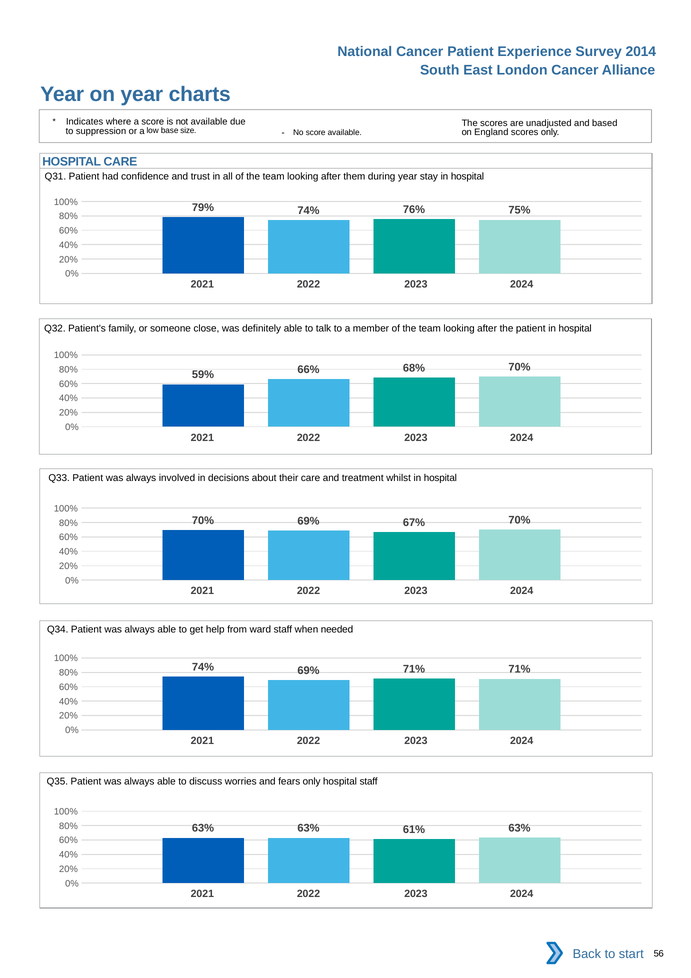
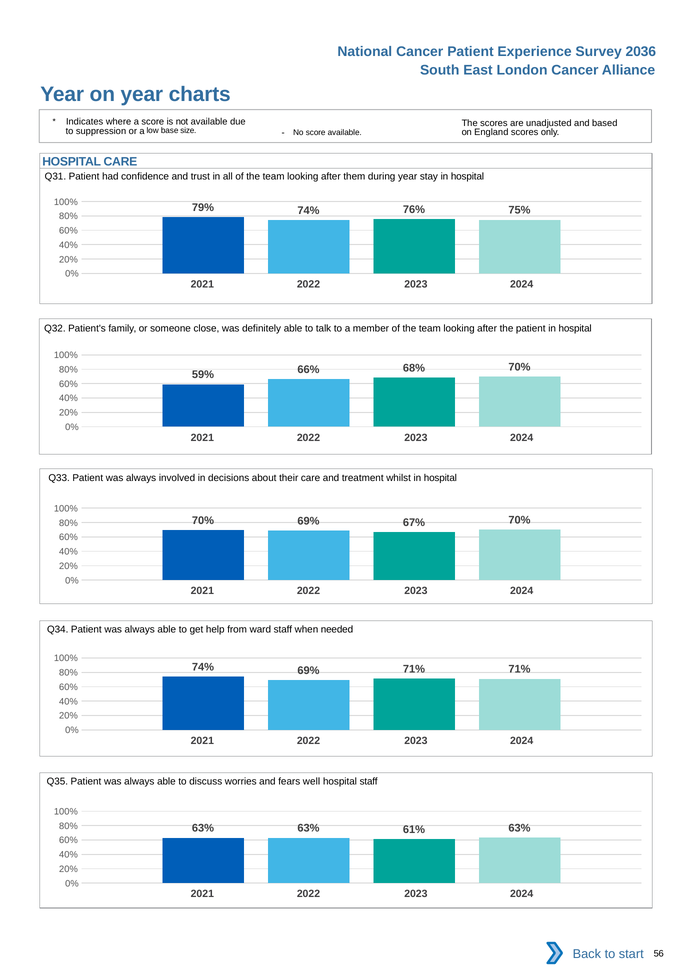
2014: 2014 -> 2036
fears only: only -> well
